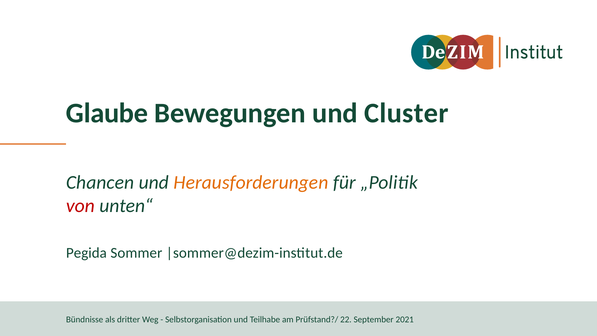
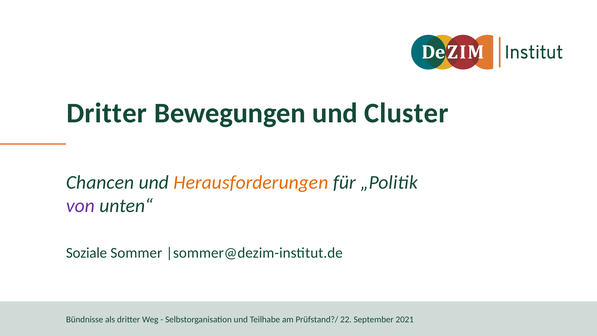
Glaube at (107, 113): Glaube -> Dritter
von colour: red -> purple
Pegida: Pegida -> Soziale
